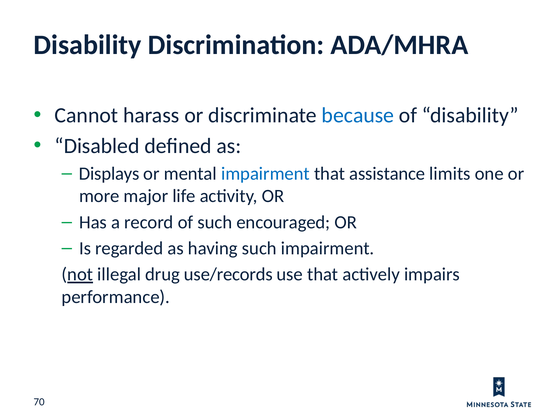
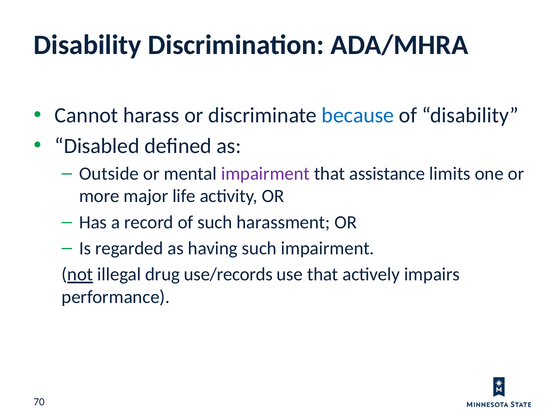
Displays: Displays -> Outside
impairment at (265, 174) colour: blue -> purple
encouraged: encouraged -> harassment
